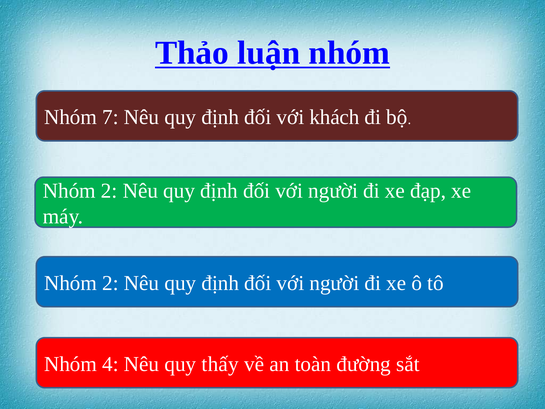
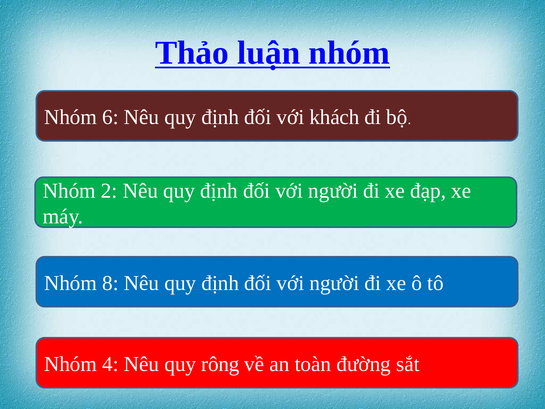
7: 7 -> 6
2 at (110, 283): 2 -> 8
thấy: thấy -> rông
